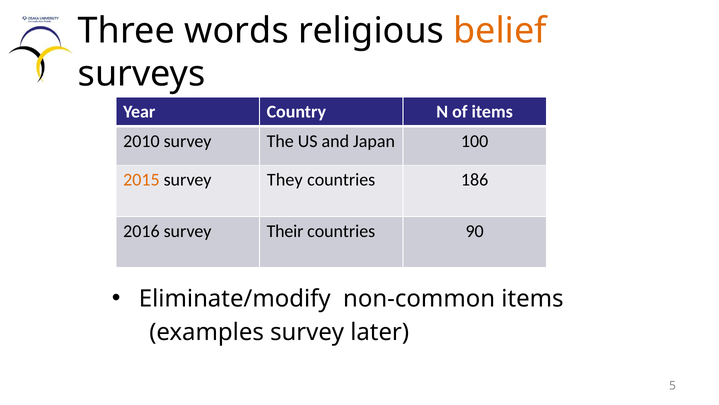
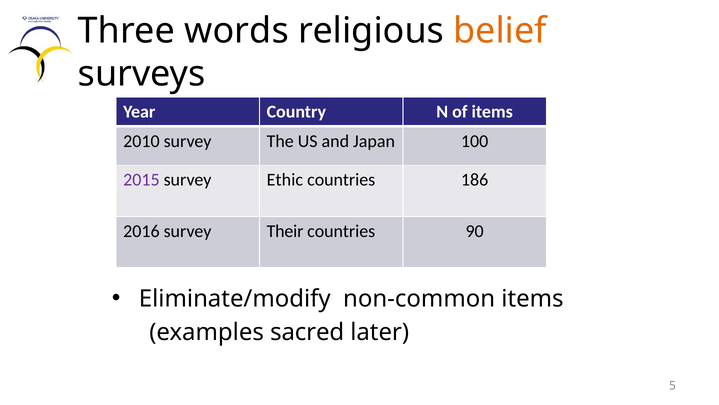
2015 colour: orange -> purple
They: They -> Ethic
examples survey: survey -> sacred
